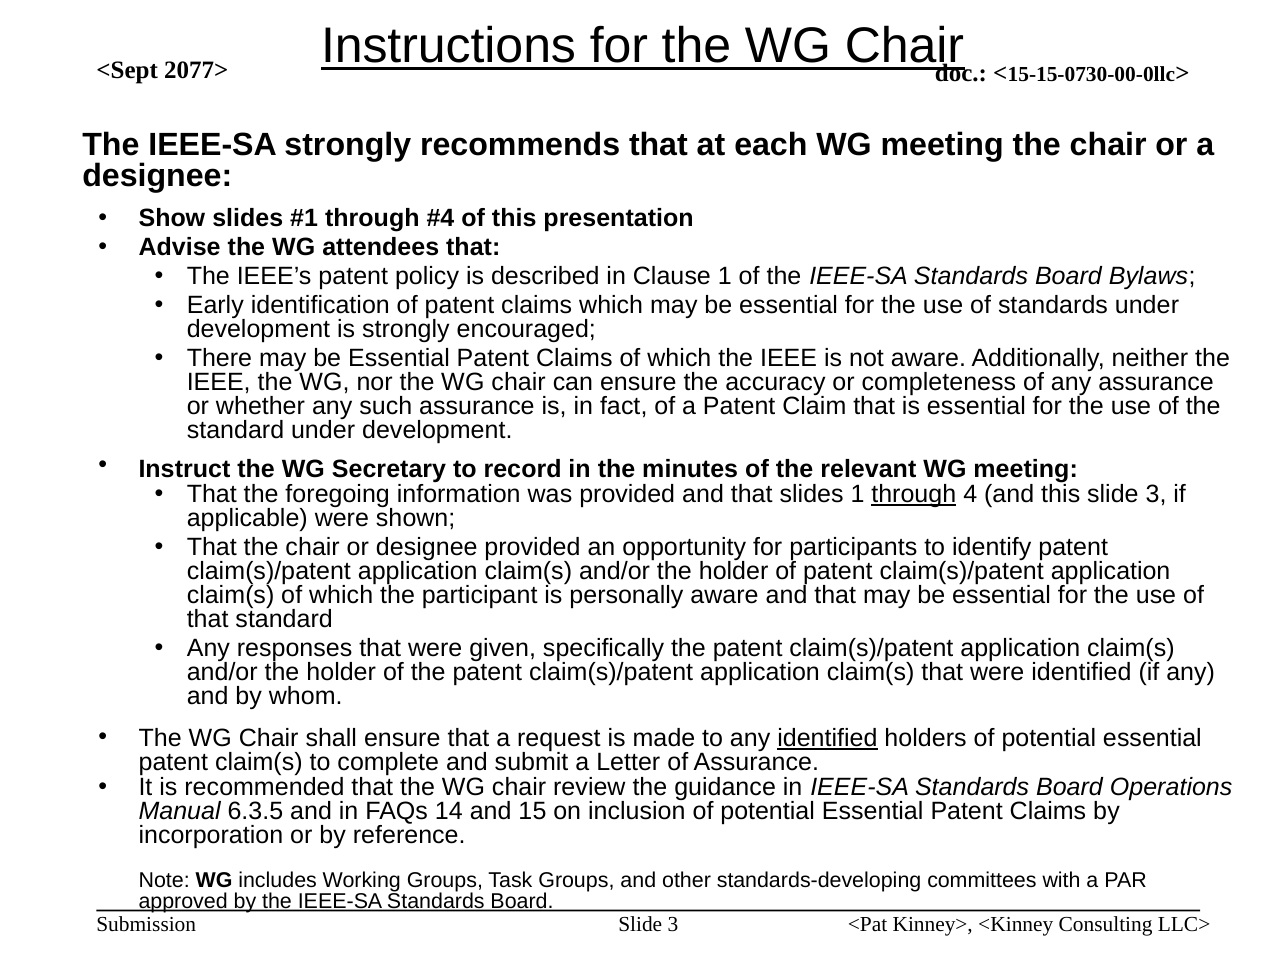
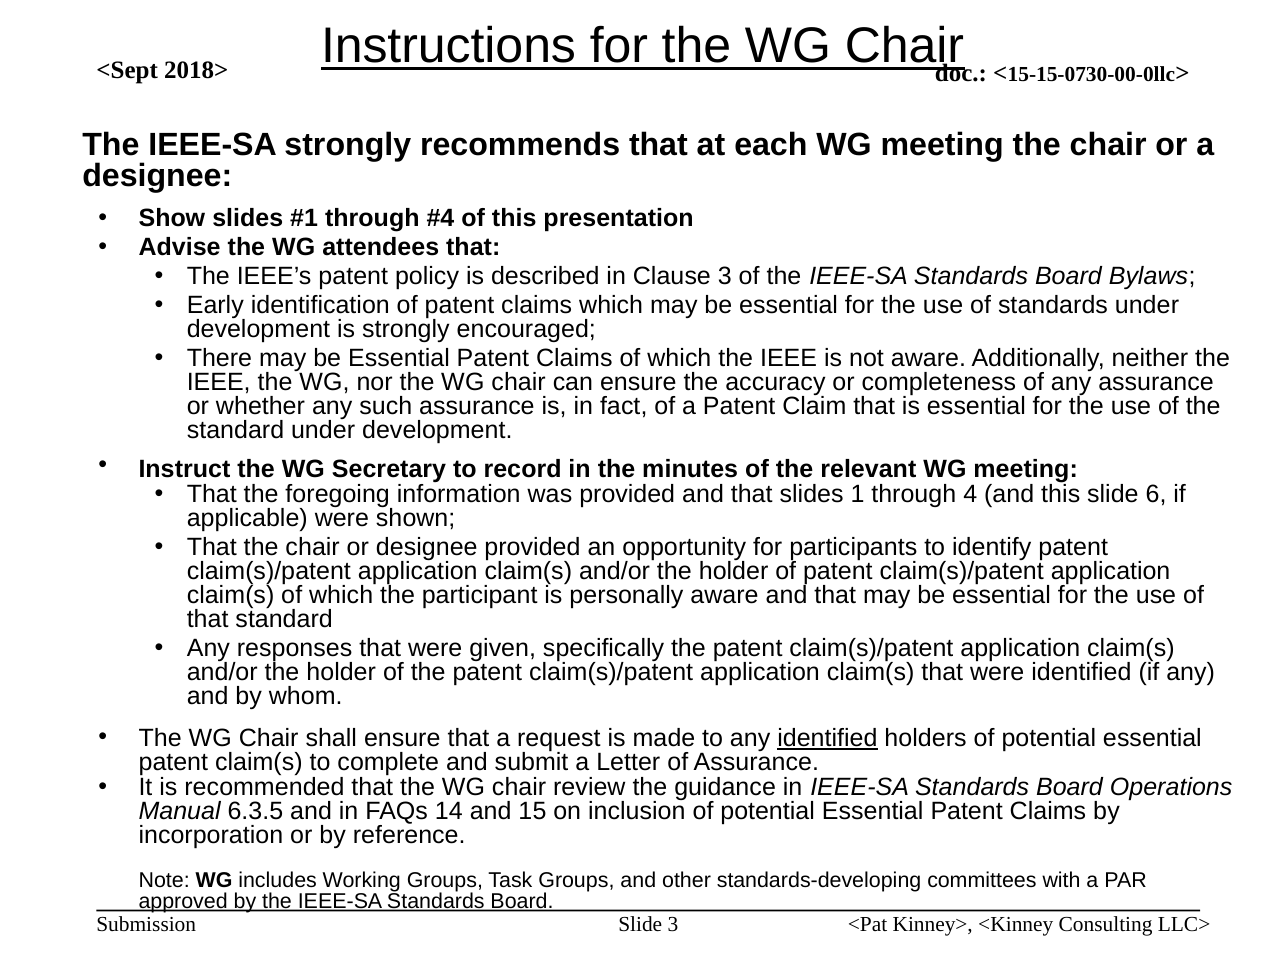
2077>: 2077> -> 2018>
Clause 1: 1 -> 3
through at (914, 495) underline: present -> none
this slide 3: 3 -> 6
